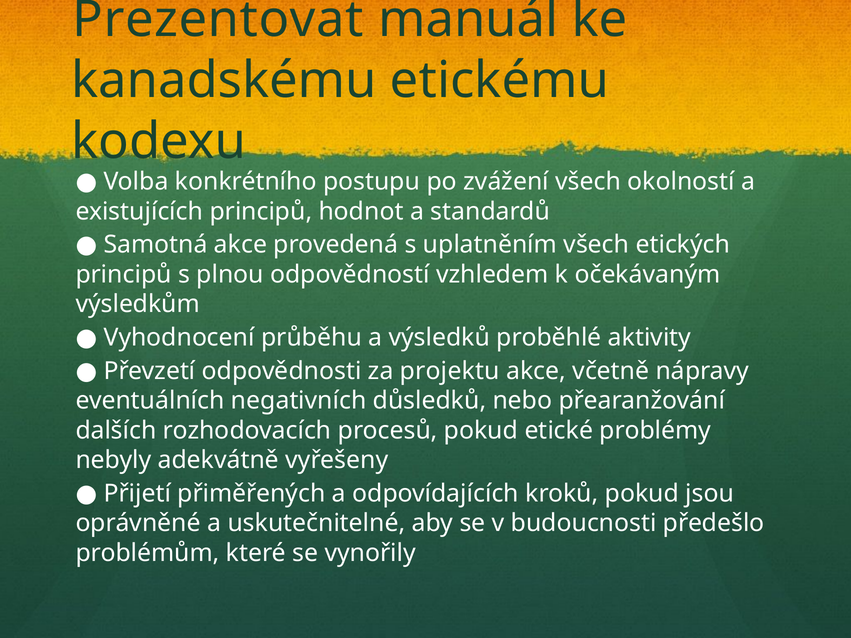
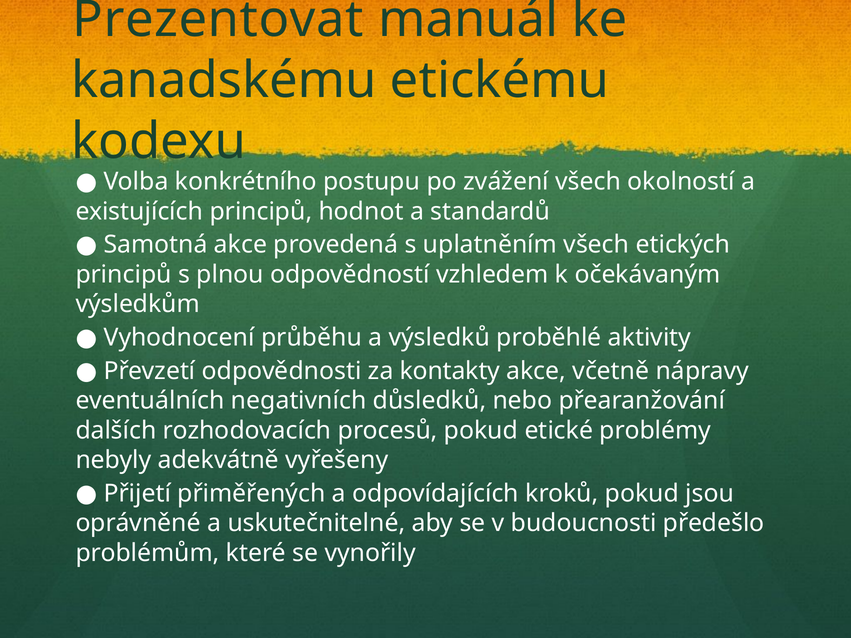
projektu: projektu -> kontakty
